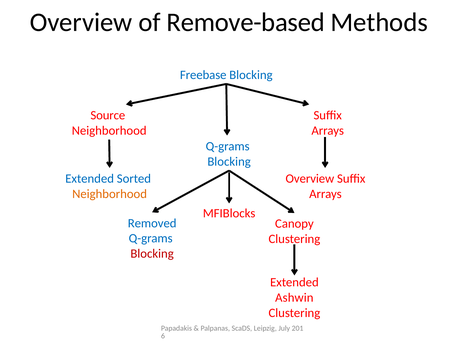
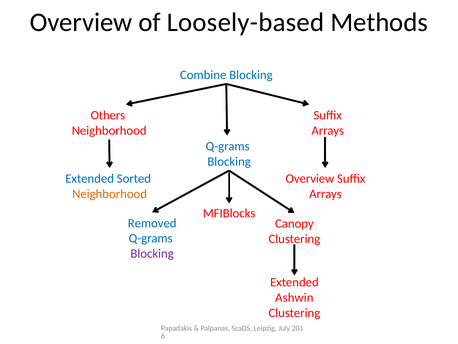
Remove-based: Remove-based -> Loosely-based
Freebase: Freebase -> Combine
Source: Source -> Others
Blocking at (152, 253) colour: red -> purple
